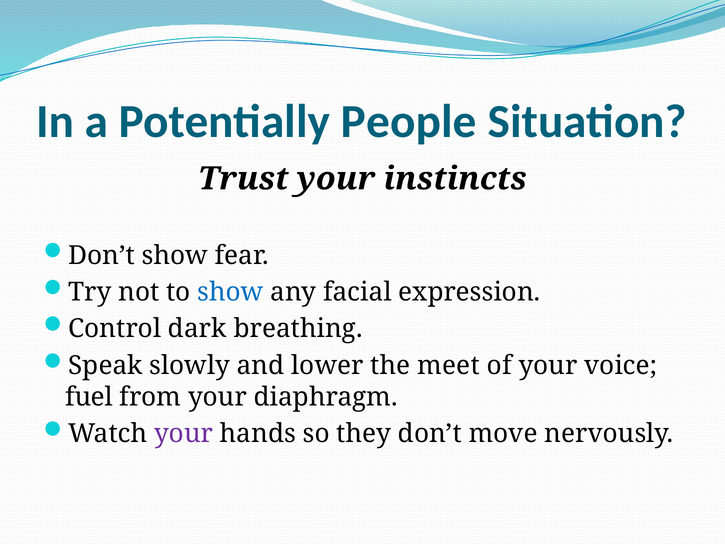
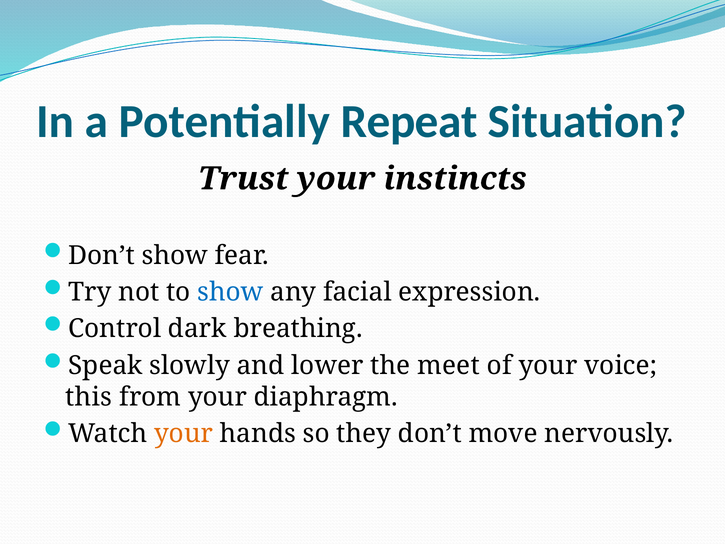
People: People -> Repeat
fuel: fuel -> this
your at (184, 434) colour: purple -> orange
